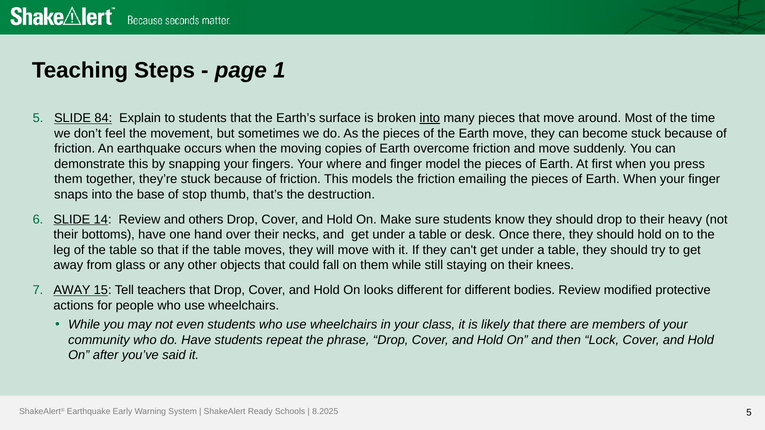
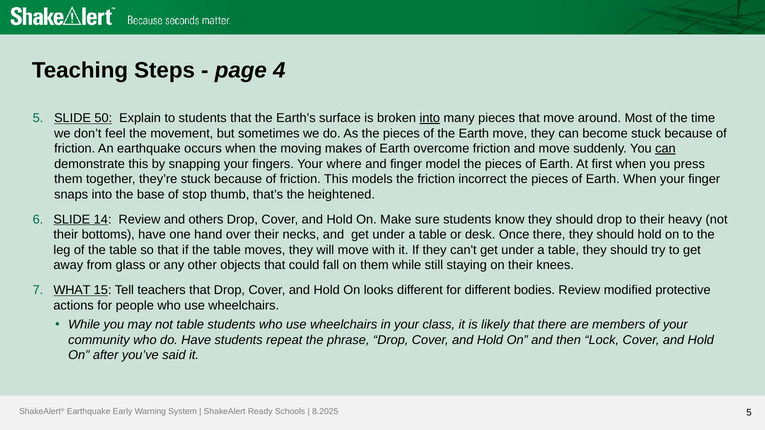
1: 1 -> 4
84: 84 -> 50
copies: copies -> makes
can at (665, 149) underline: none -> present
emailing: emailing -> incorrect
destruction: destruction -> heightened
AWAY at (72, 290): AWAY -> WHAT
not even: even -> table
